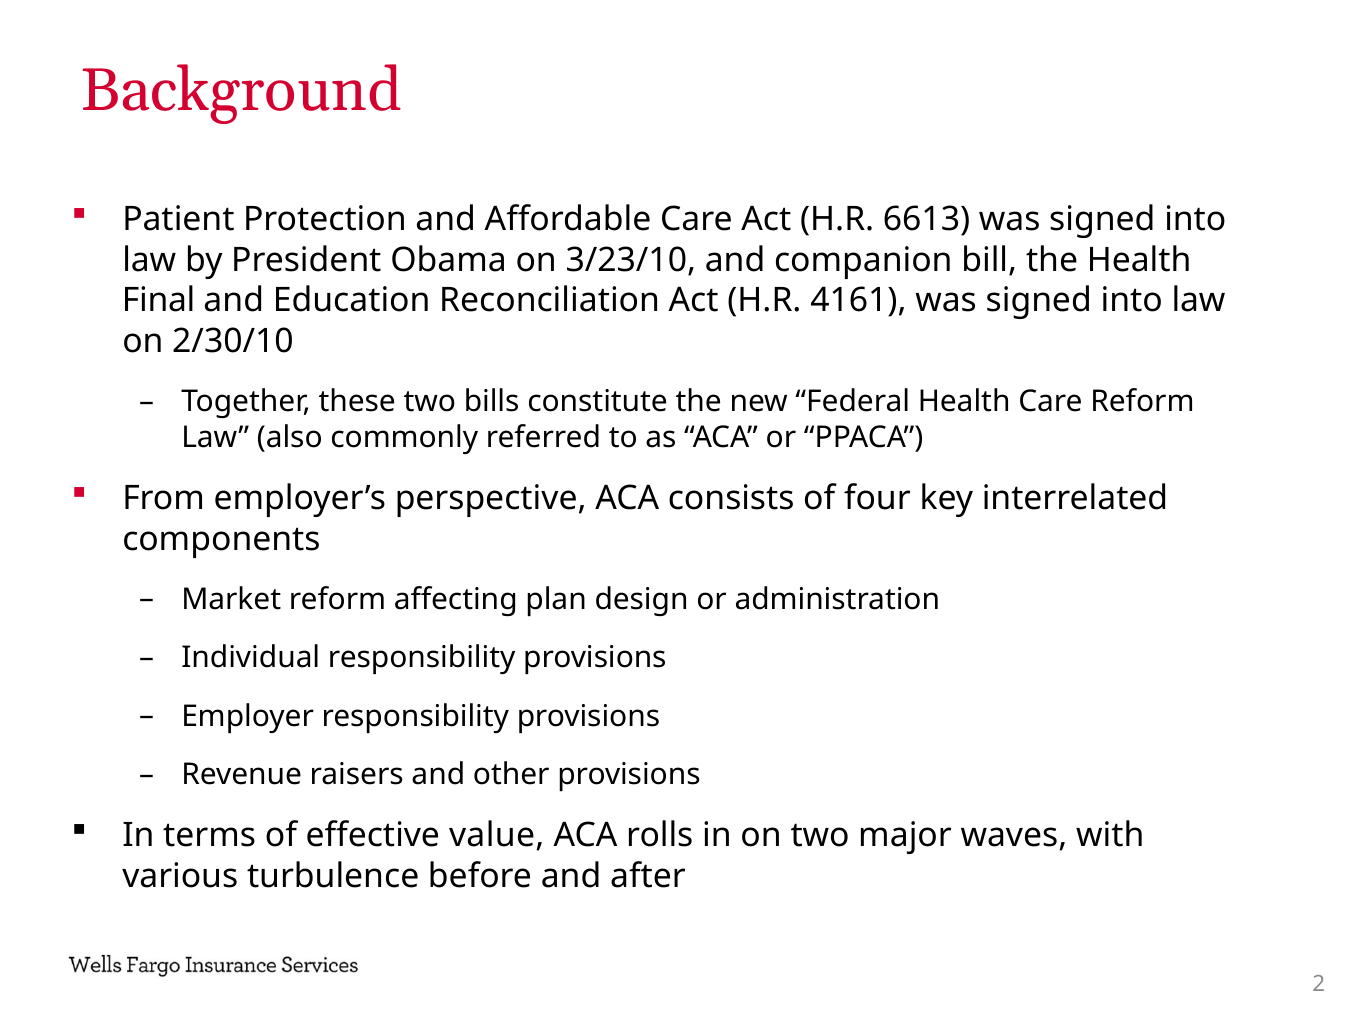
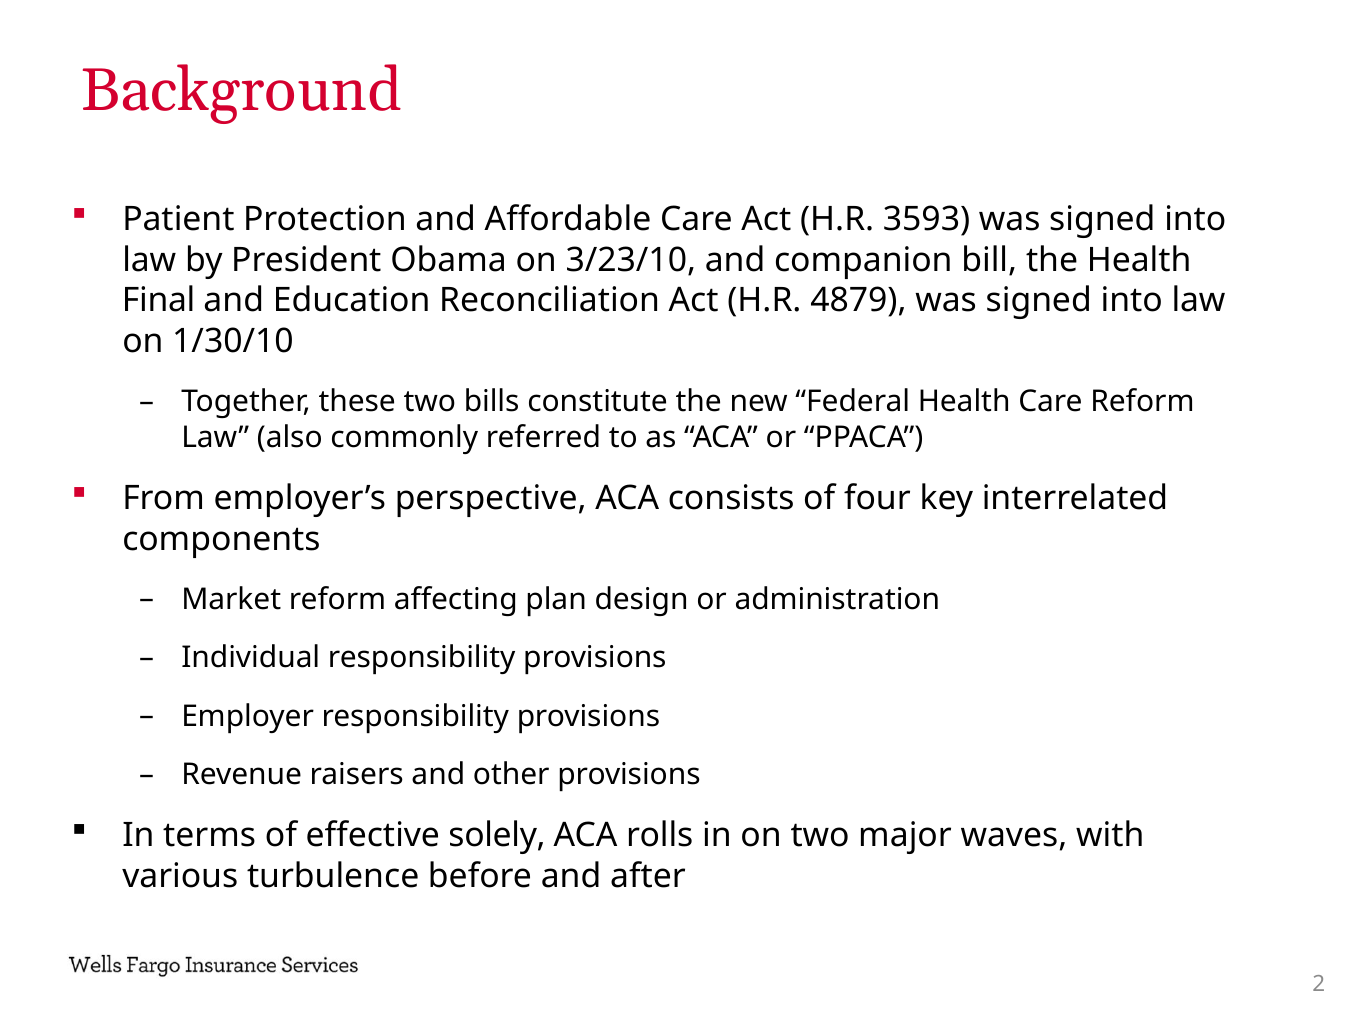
6613: 6613 -> 3593
4161: 4161 -> 4879
2/30/10: 2/30/10 -> 1/30/10
value: value -> solely
